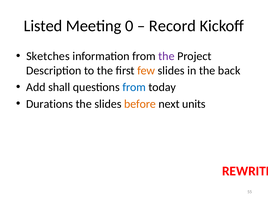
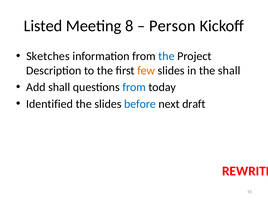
0: 0 -> 8
Record: Record -> Person
the at (166, 56) colour: purple -> blue
the back: back -> shall
Durations: Durations -> Identified
before colour: orange -> blue
units: units -> draft
